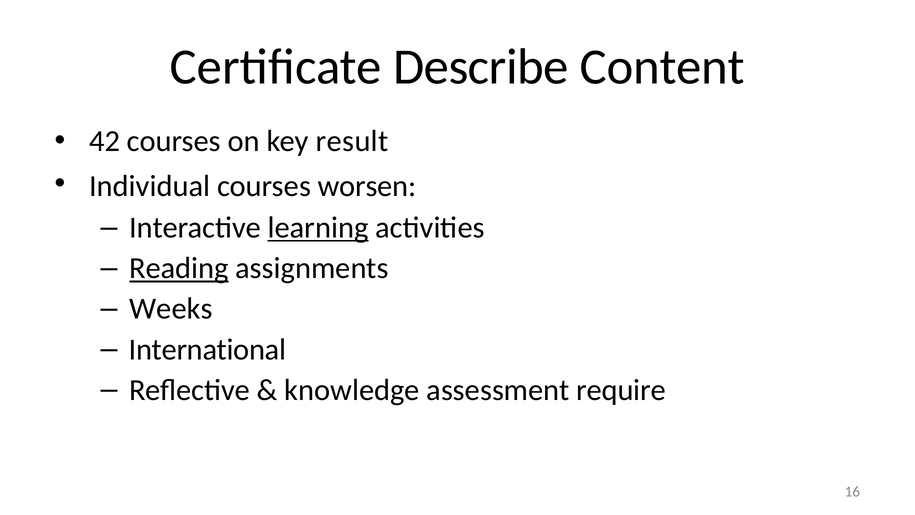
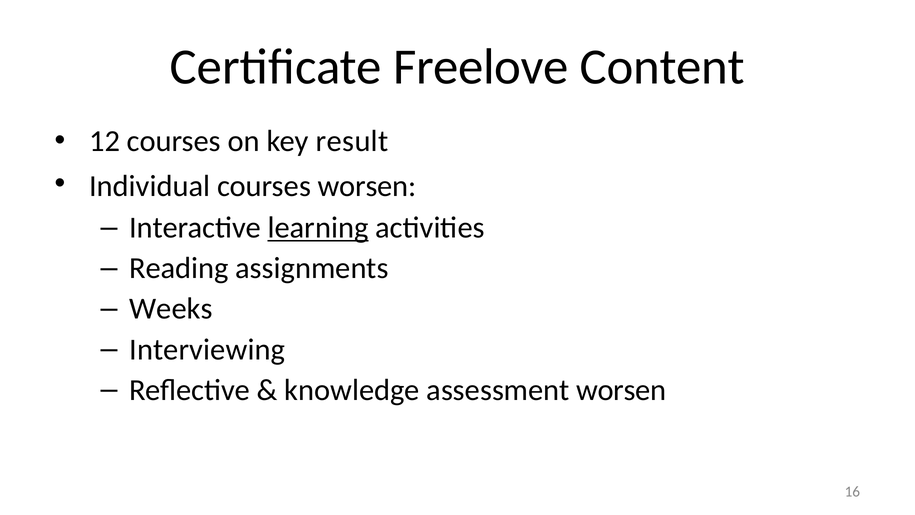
Describe: Describe -> Freelove
42: 42 -> 12
Reading underline: present -> none
International: International -> Interviewing
assessment require: require -> worsen
